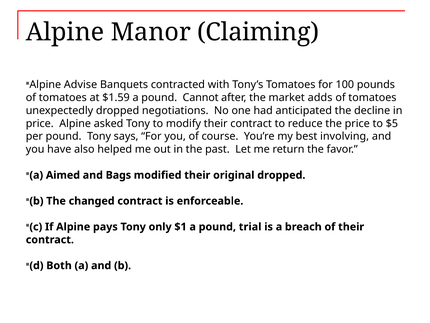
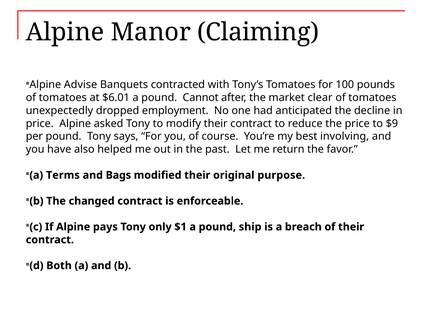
$1.59: $1.59 -> $6.01
adds: adds -> clear
negotiations: negotiations -> employment
$5: $5 -> $9
Aimed: Aimed -> Terms
original dropped: dropped -> purpose
trial: trial -> ship
